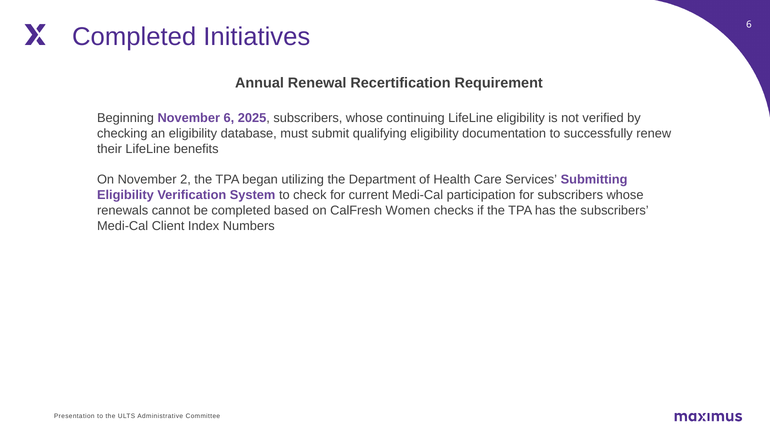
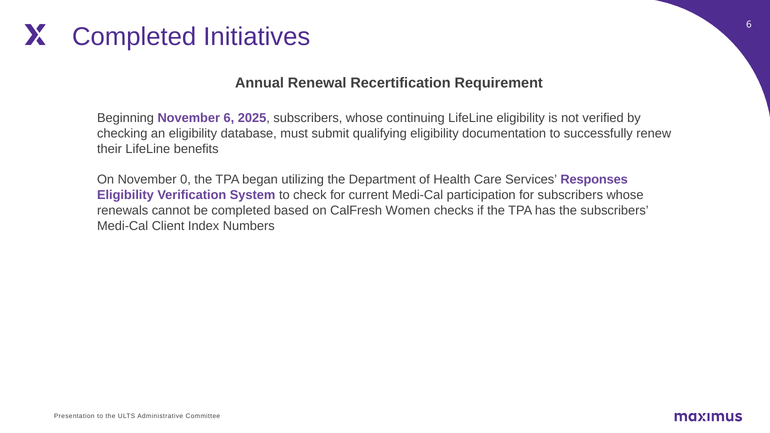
2: 2 -> 0
Submitting: Submitting -> Responses
